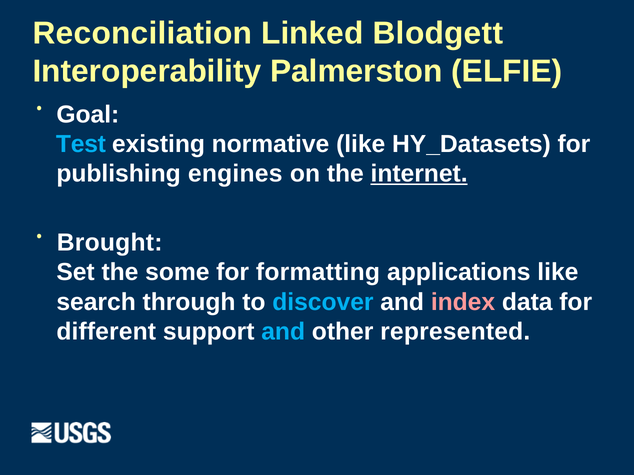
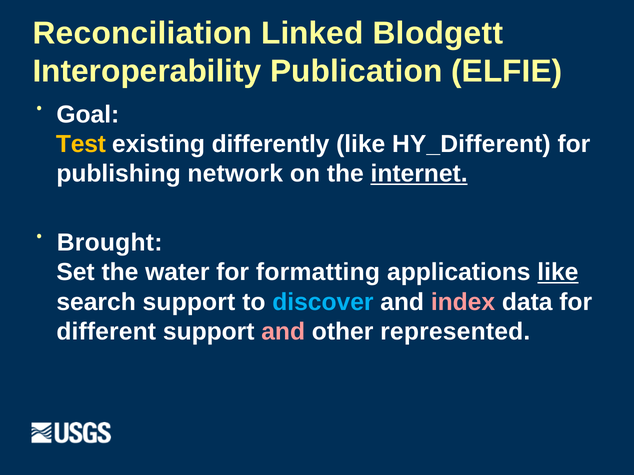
Palmerston: Palmerston -> Publication
Test colour: light blue -> yellow
normative: normative -> differently
HY_Datasets: HY_Datasets -> HY_Different
engines: engines -> network
some: some -> water
like at (558, 273) underline: none -> present
search through: through -> support
and at (283, 332) colour: light blue -> pink
